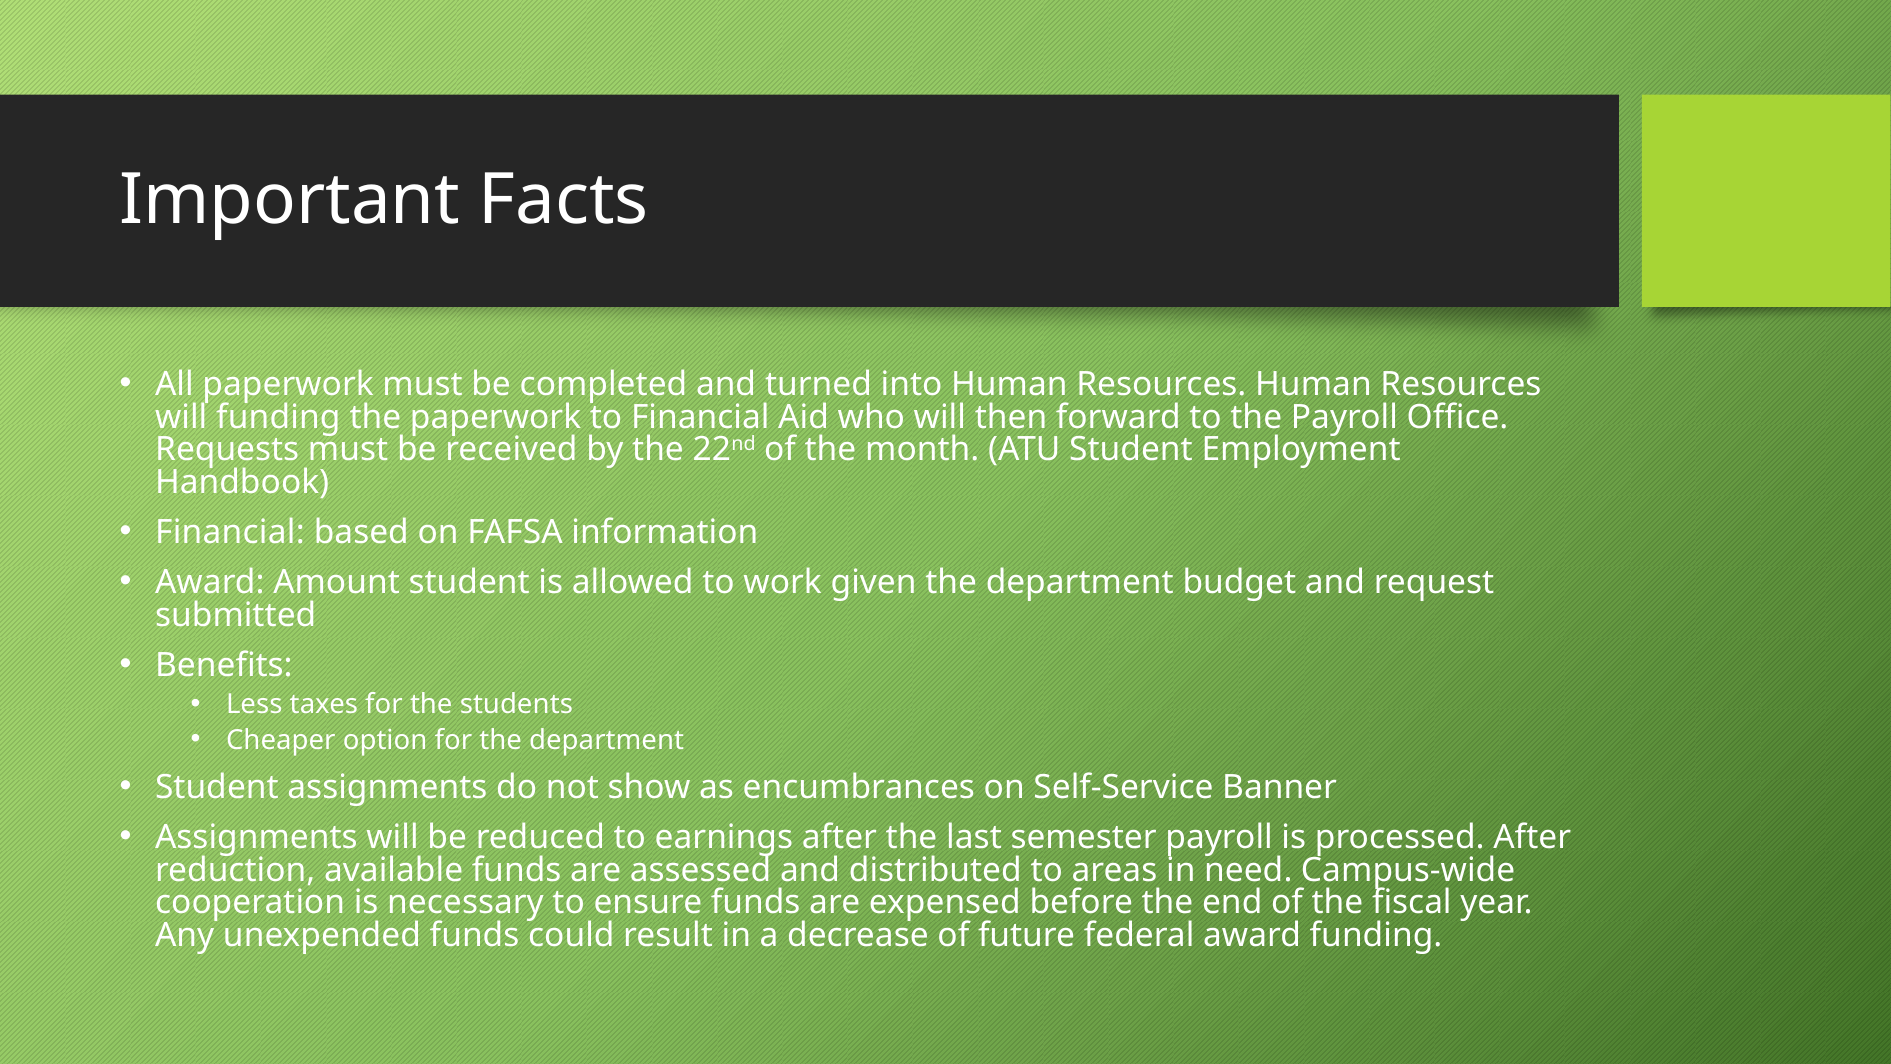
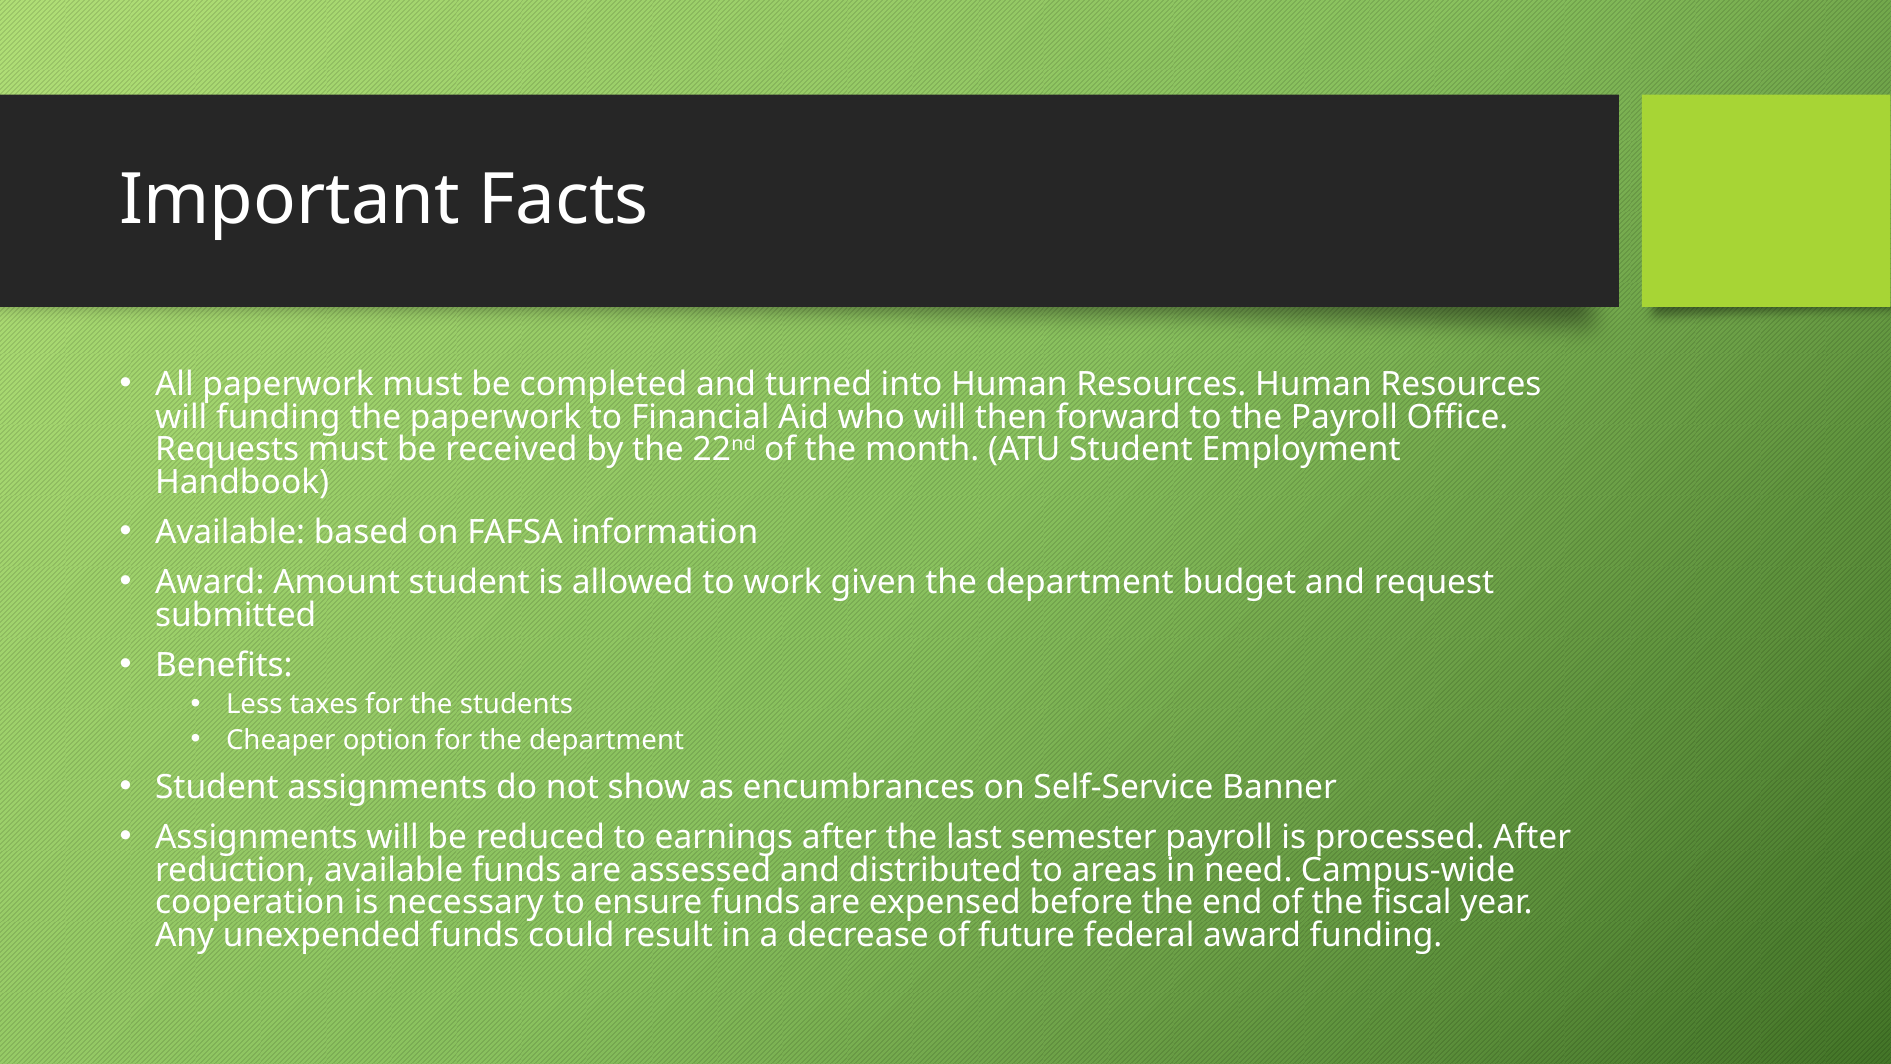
Financial at (230, 532): Financial -> Available
